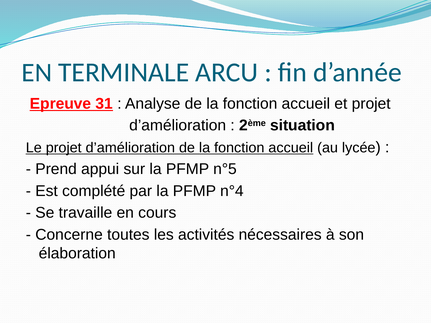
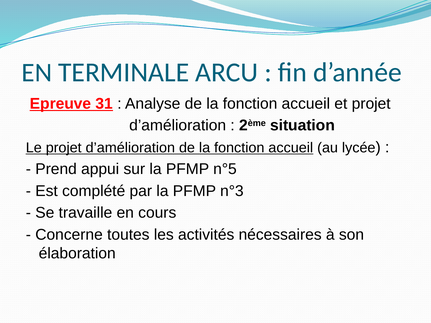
n°4: n°4 -> n°3
